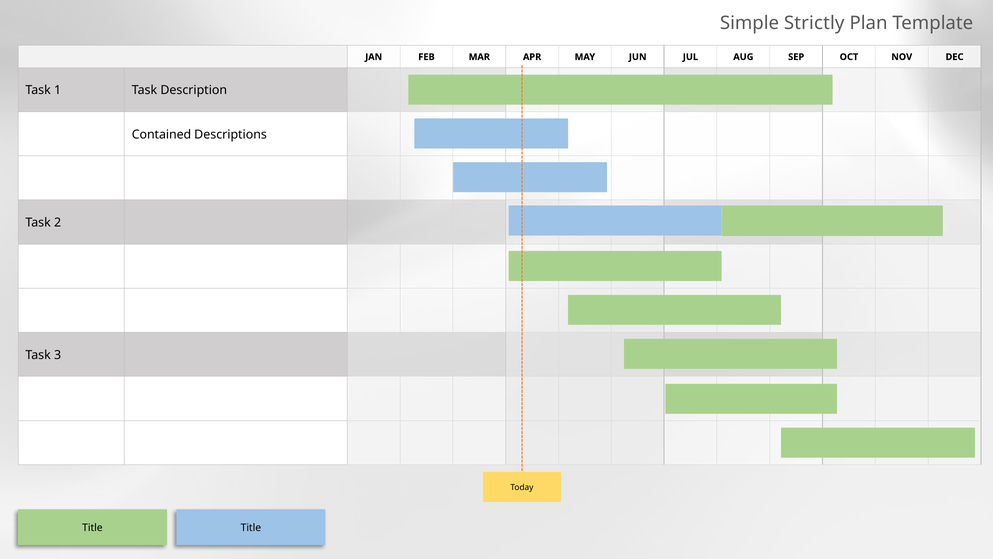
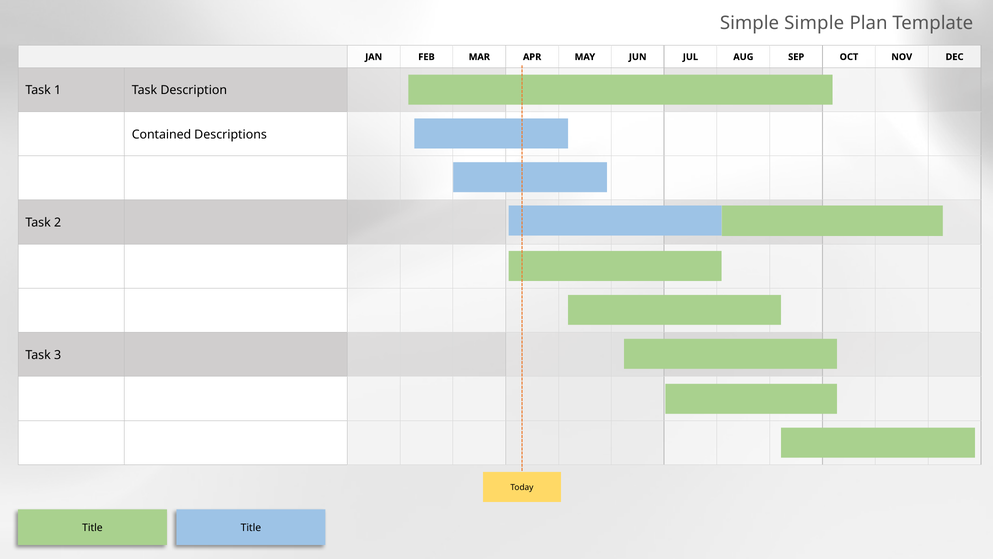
Simple Strictly: Strictly -> Simple
